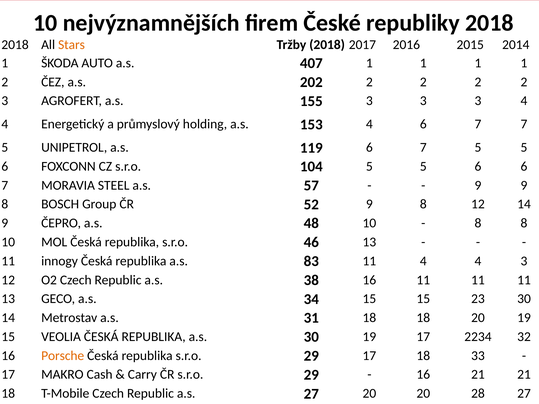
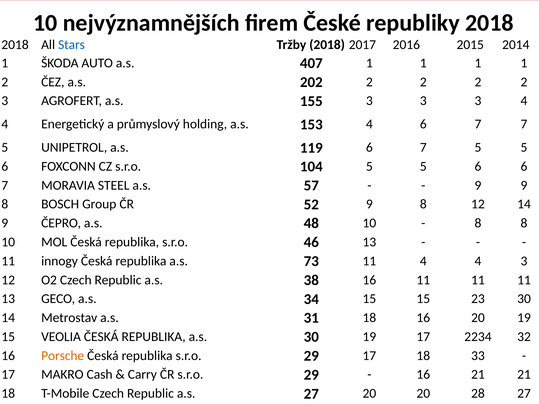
Stars colour: orange -> blue
83: 83 -> 73
18 18: 18 -> 16
